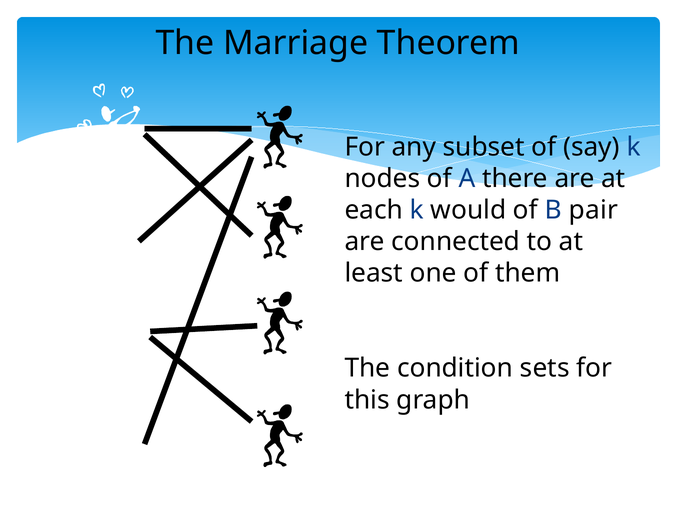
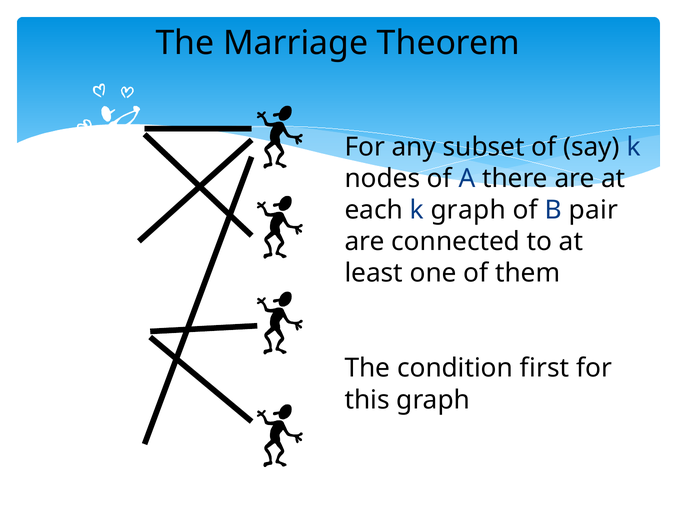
k would: would -> graph
sets: sets -> first
